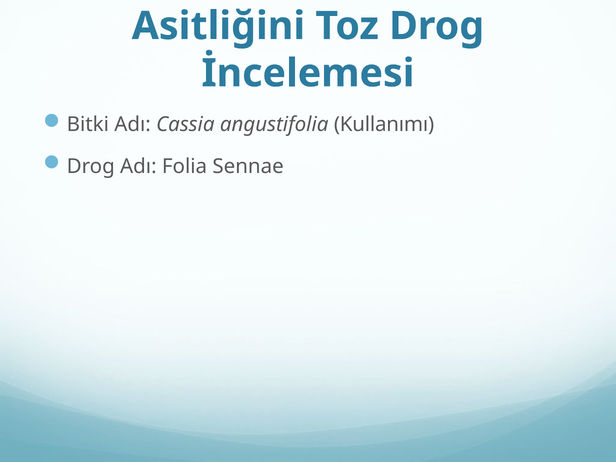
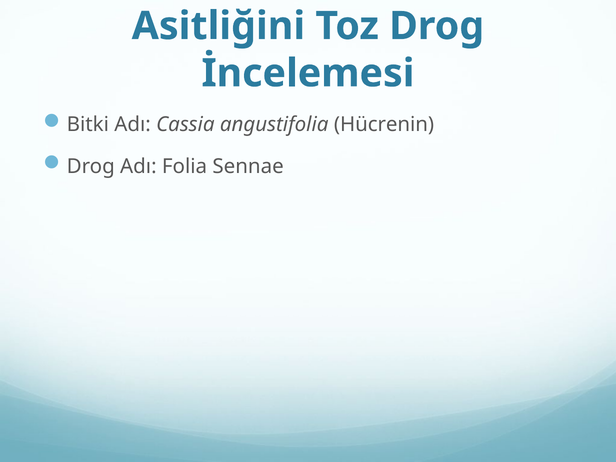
Kullanımı: Kullanımı -> Hücrenin
